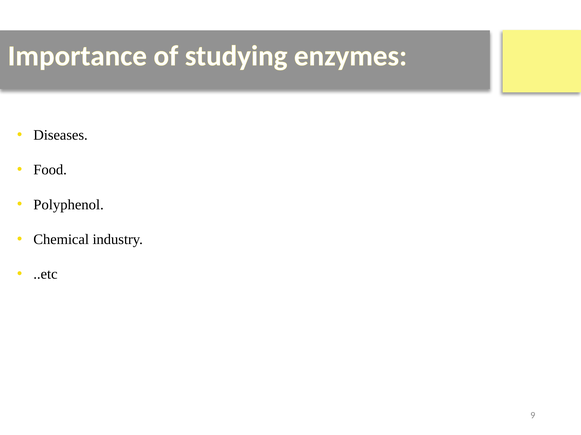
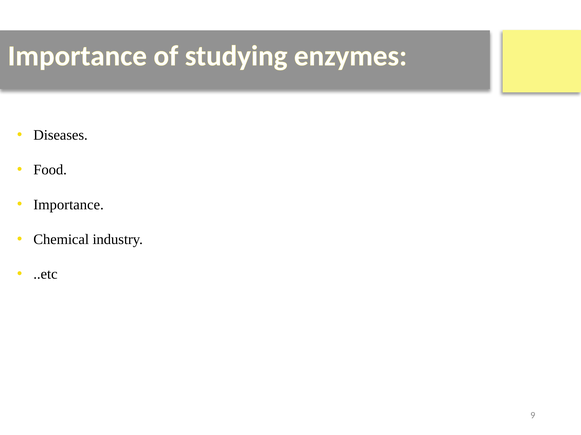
Polyphenol at (69, 205): Polyphenol -> Importance
